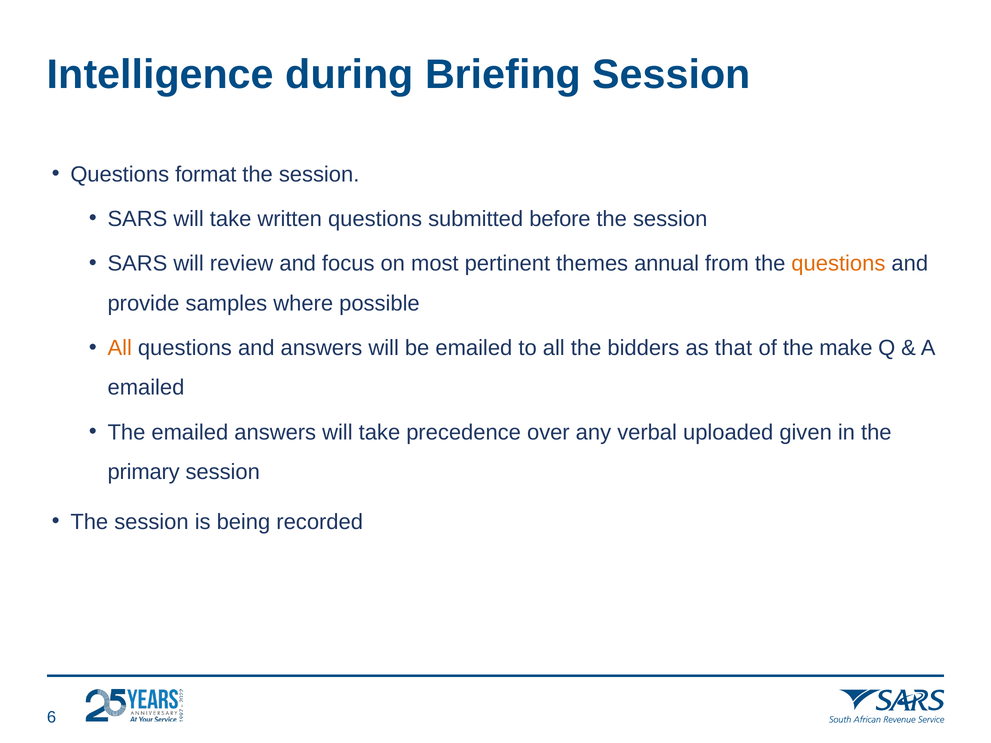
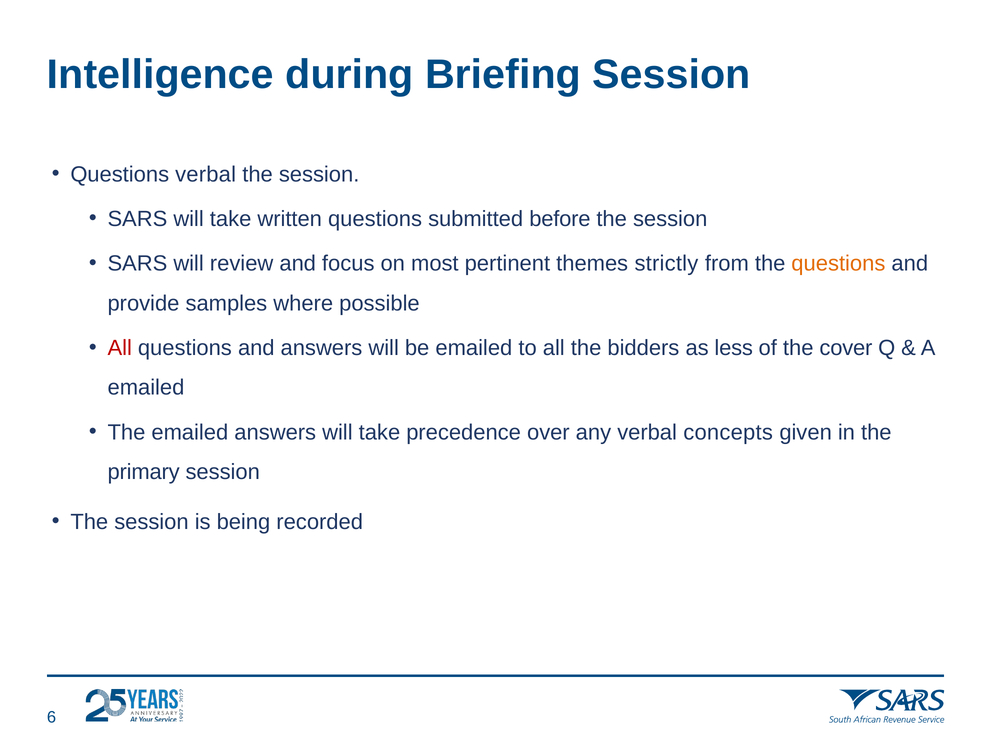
Questions format: format -> verbal
annual: annual -> strictly
All at (120, 348) colour: orange -> red
that: that -> less
make: make -> cover
uploaded: uploaded -> concepts
